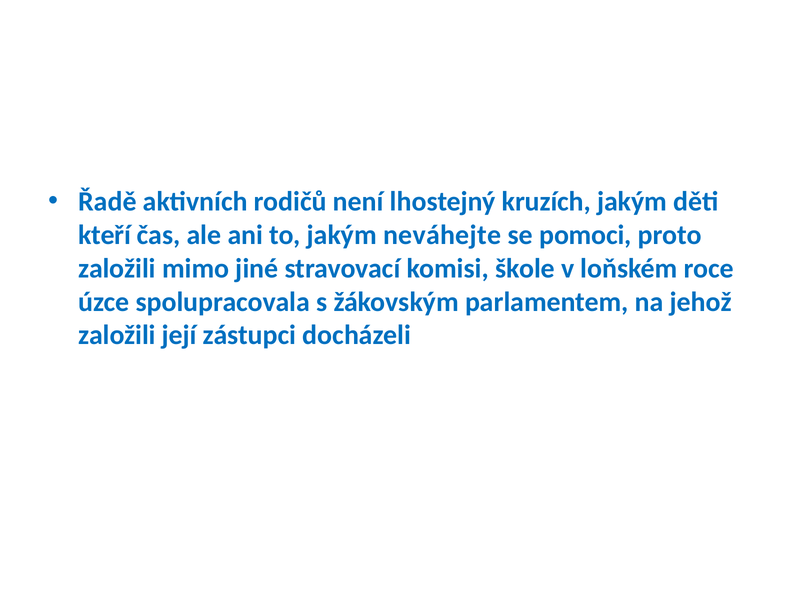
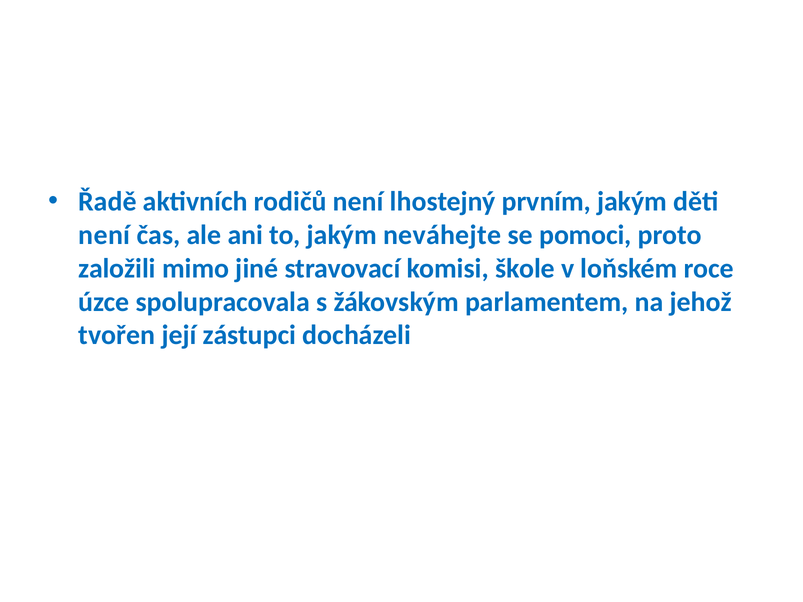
kruzích: kruzích -> prvním
kteří at (105, 235): kteří -> není
založili at (117, 335): založili -> tvořen
